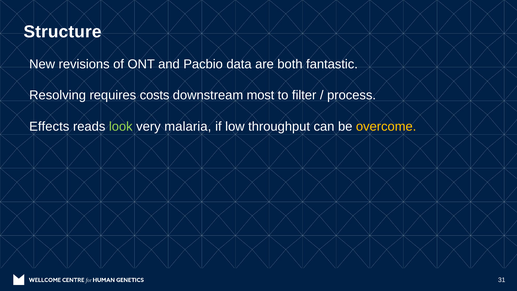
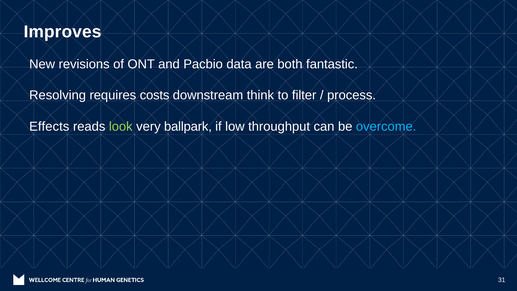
Structure: Structure -> Improves
most: most -> think
malaria: malaria -> ballpark
overcome colour: yellow -> light blue
